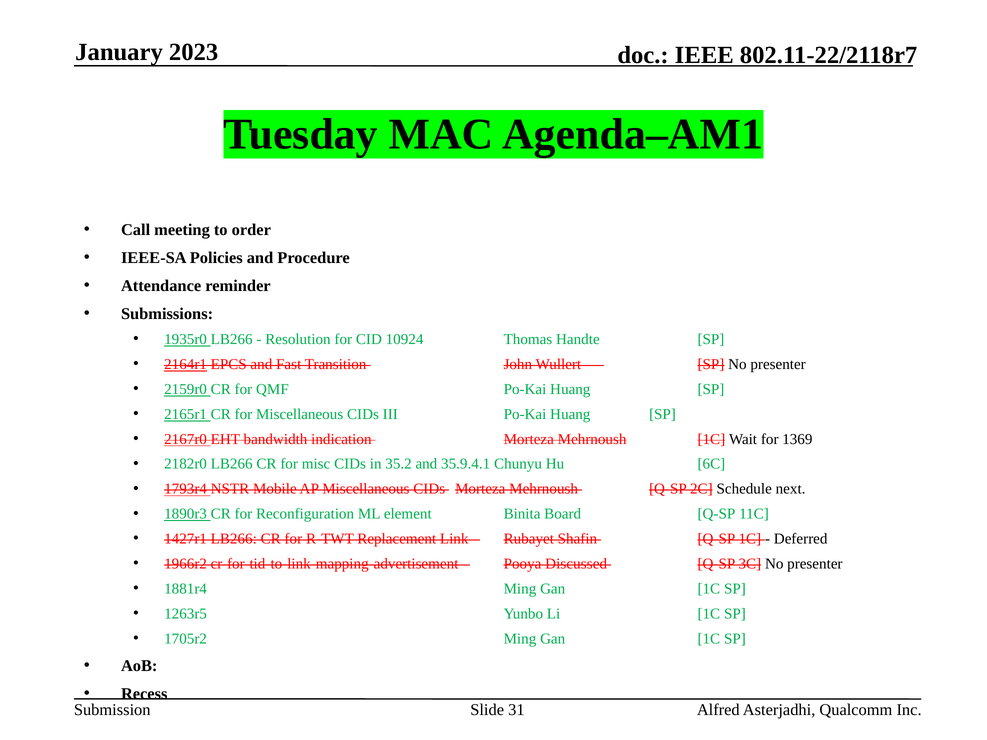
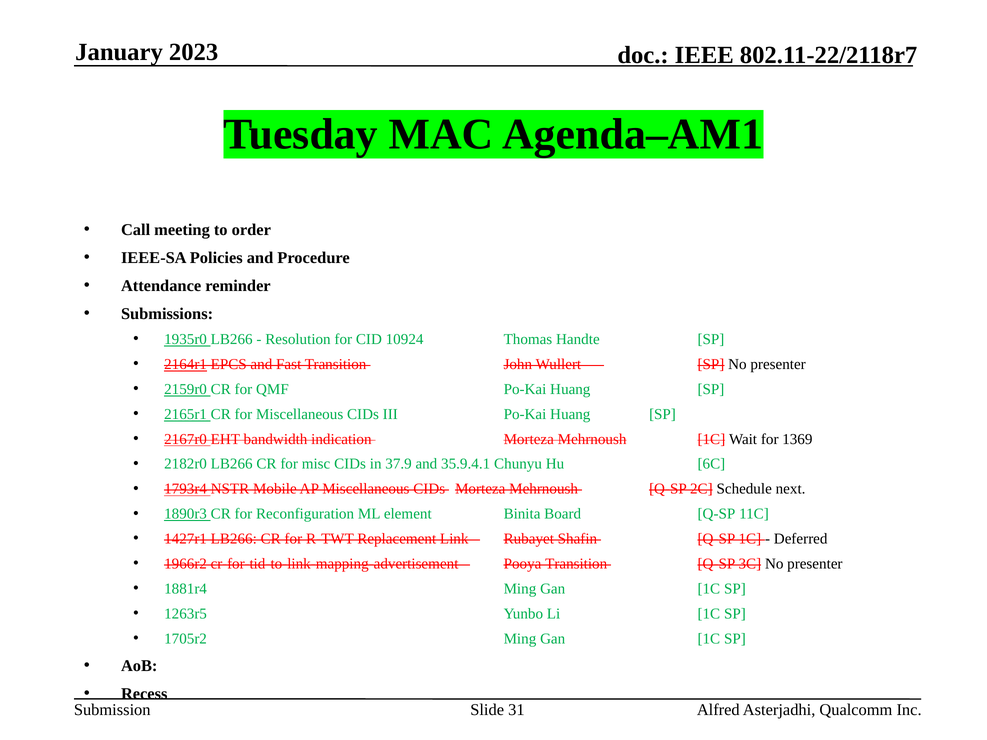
35.2: 35.2 -> 37.9
Pooya Discussed: Discussed -> Transition
